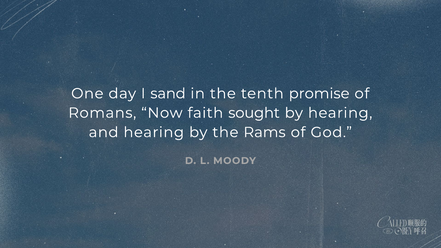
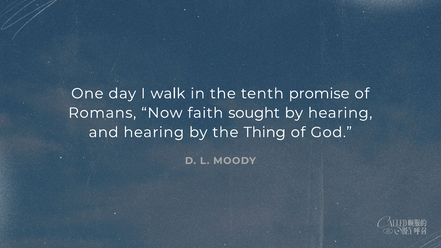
sand: sand -> walk
Rams: Rams -> Thing
